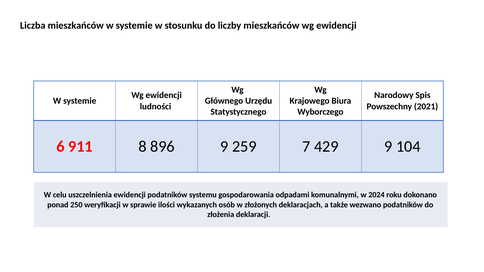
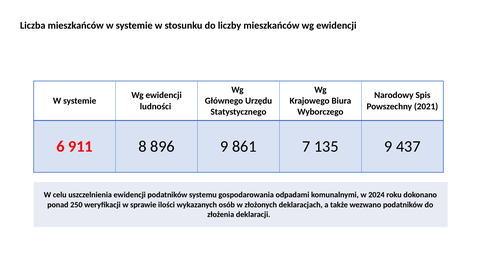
259: 259 -> 861
429: 429 -> 135
104: 104 -> 437
